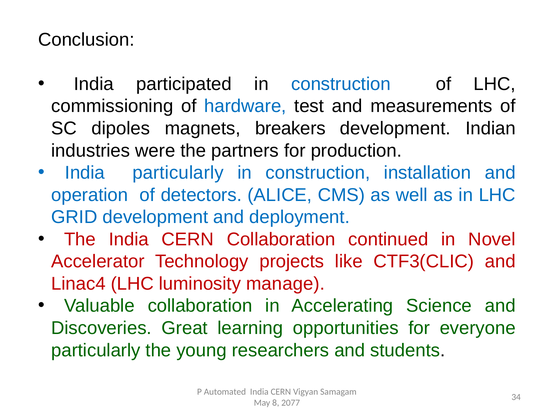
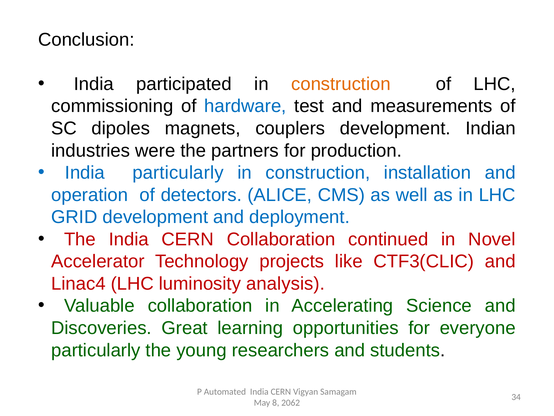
construction at (341, 84) colour: blue -> orange
breakers: breakers -> couplers
manage: manage -> analysis
2077: 2077 -> 2062
